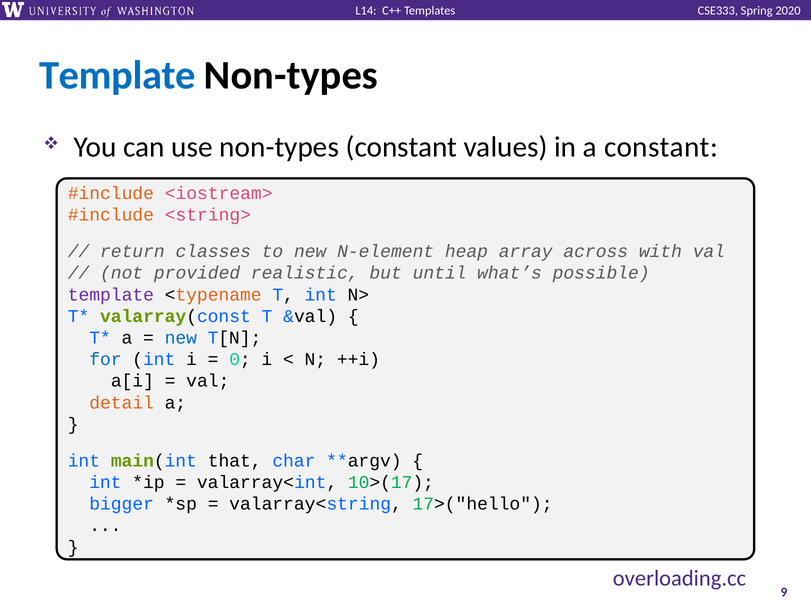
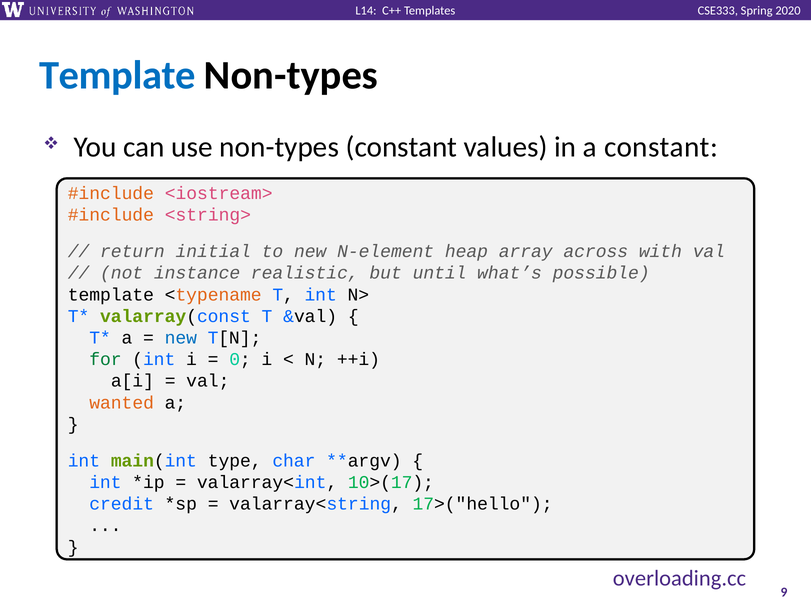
classes: classes -> initial
provided: provided -> instance
template at (111, 295) colour: purple -> black
for colour: blue -> green
detail: detail -> wanted
that: that -> type
bigger: bigger -> credit
